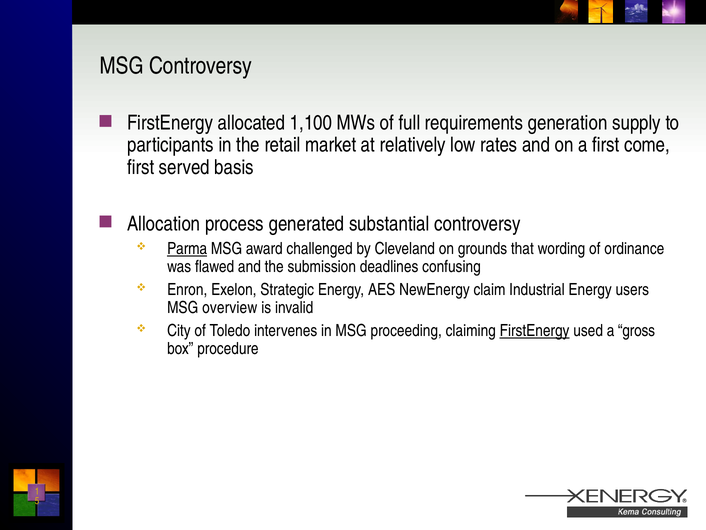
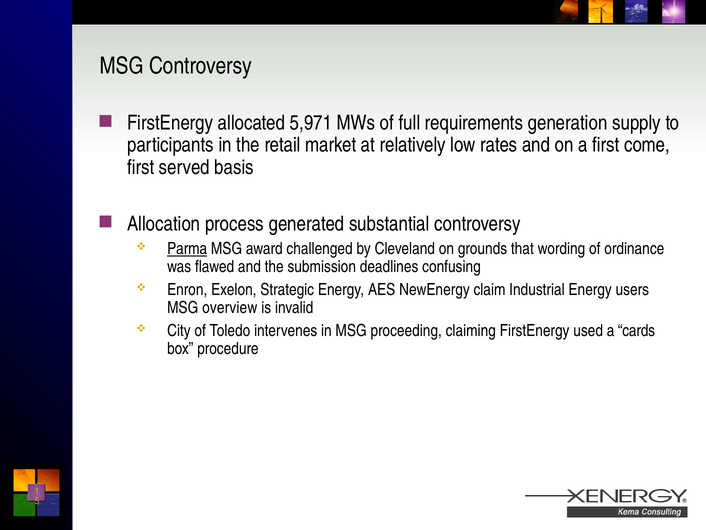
1,100: 1,100 -> 5,971
FirstEnergy at (535, 330) underline: present -> none
gross: gross -> cards
